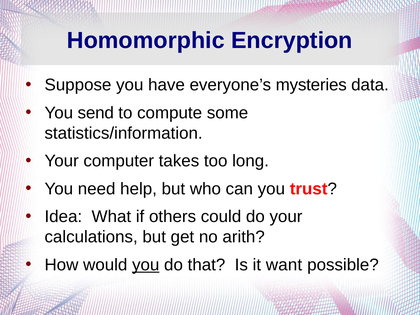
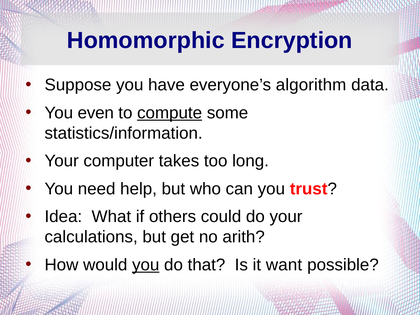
mysteries: mysteries -> algorithm
send: send -> even
compute underline: none -> present
